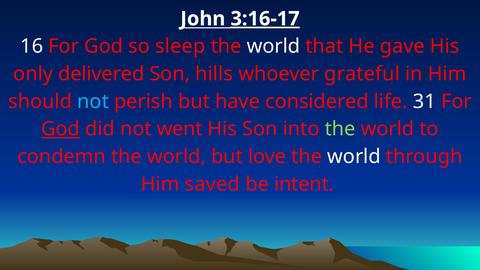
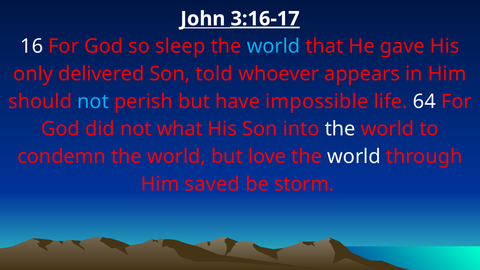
world at (274, 46) colour: white -> light blue
hills: hills -> told
grateful: grateful -> appears
considered: considered -> impossible
31: 31 -> 64
God at (61, 129) underline: present -> none
went: went -> what
the at (340, 129) colour: light green -> white
intent: intent -> storm
